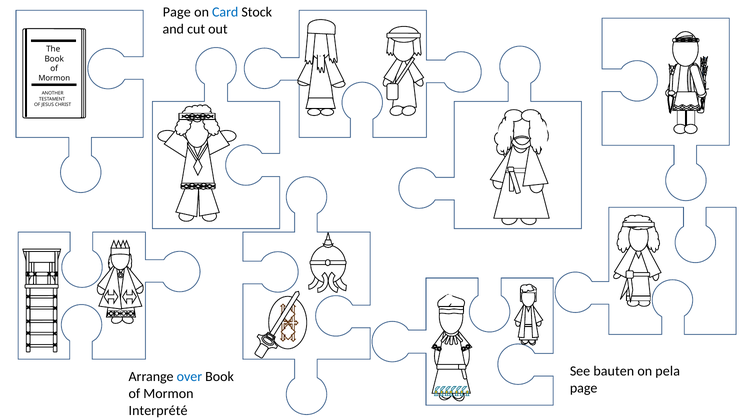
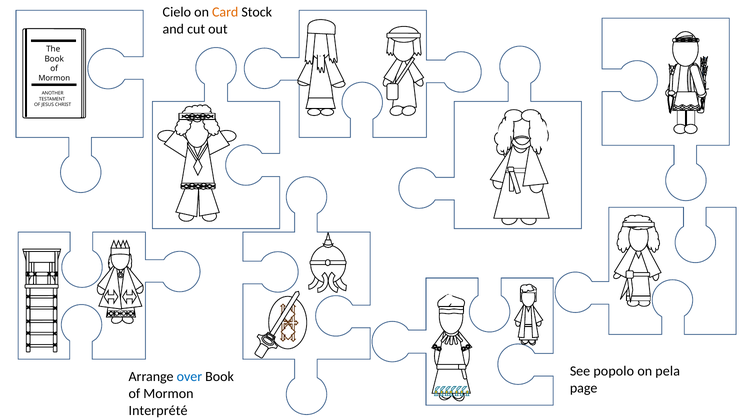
Page at (177, 12): Page -> Cielo
Card colour: blue -> orange
bauten: bauten -> popolo
